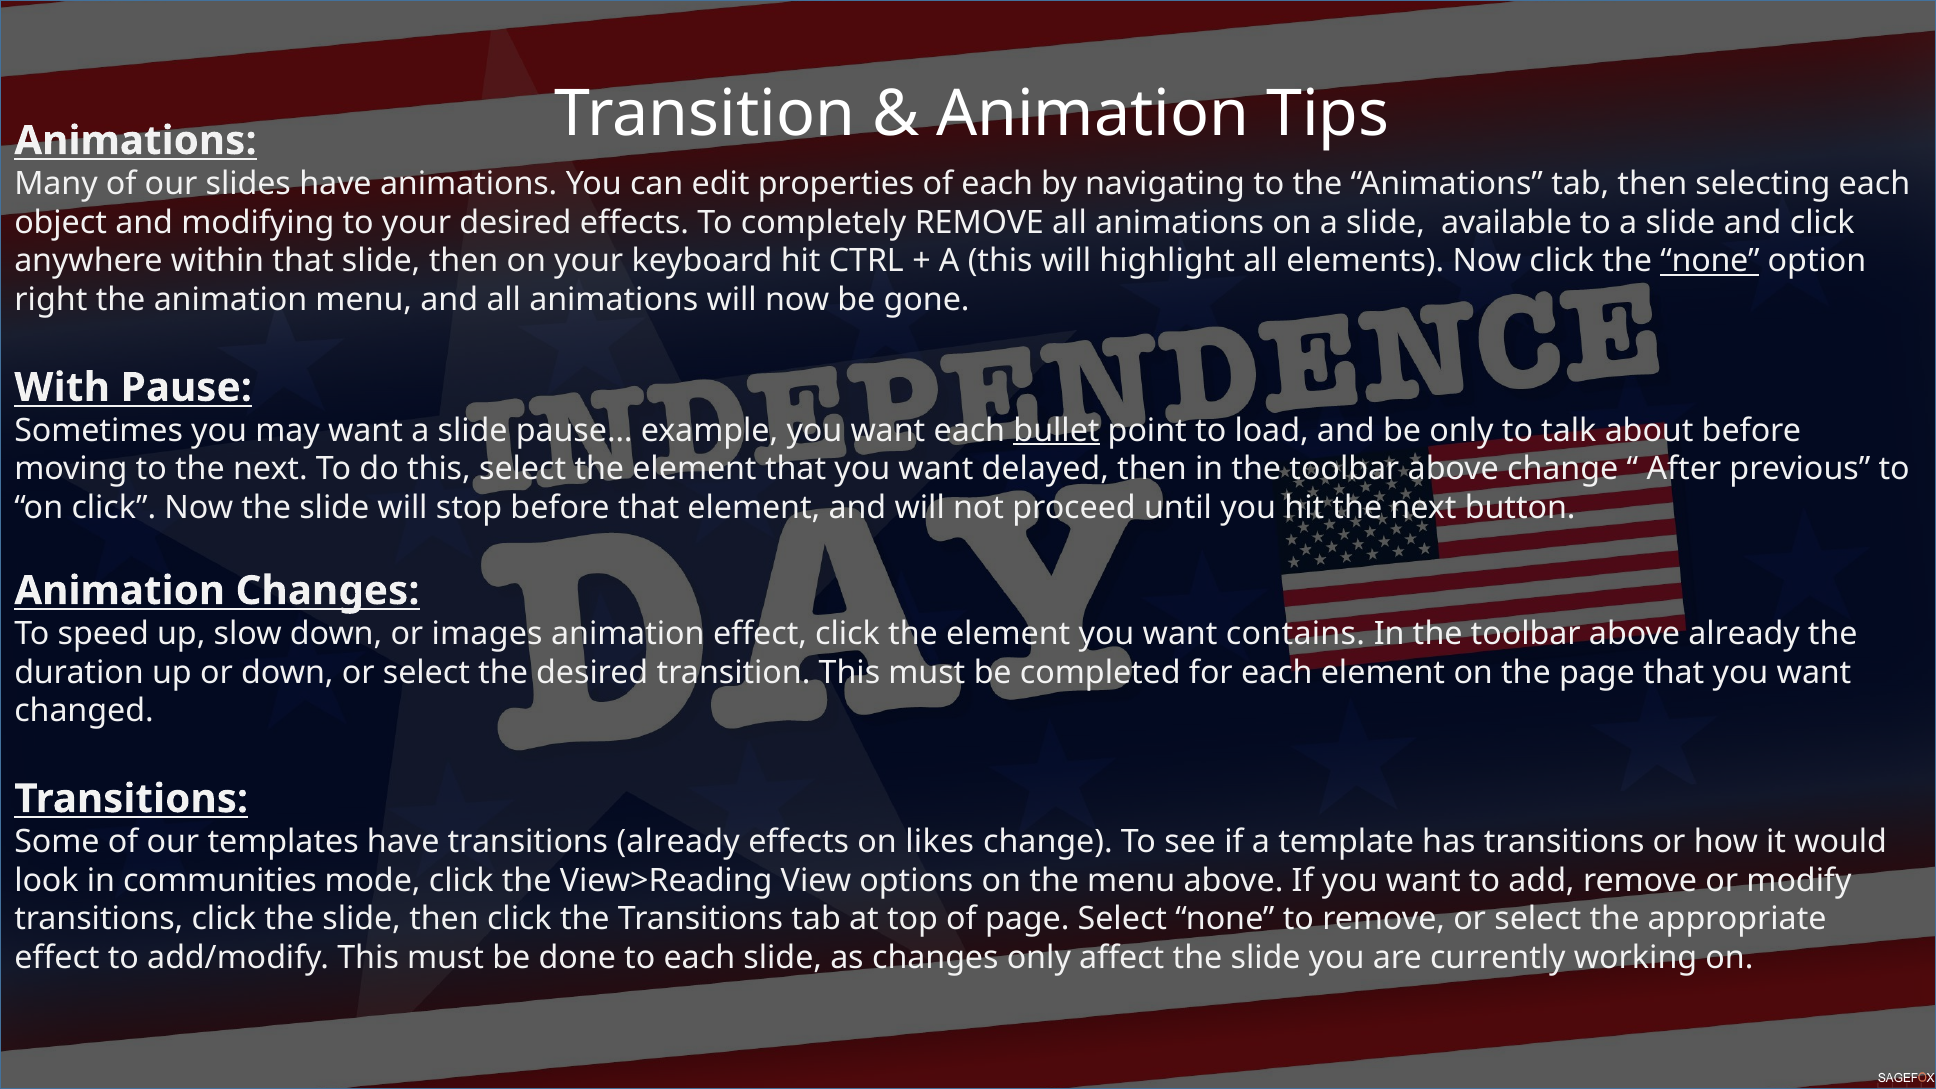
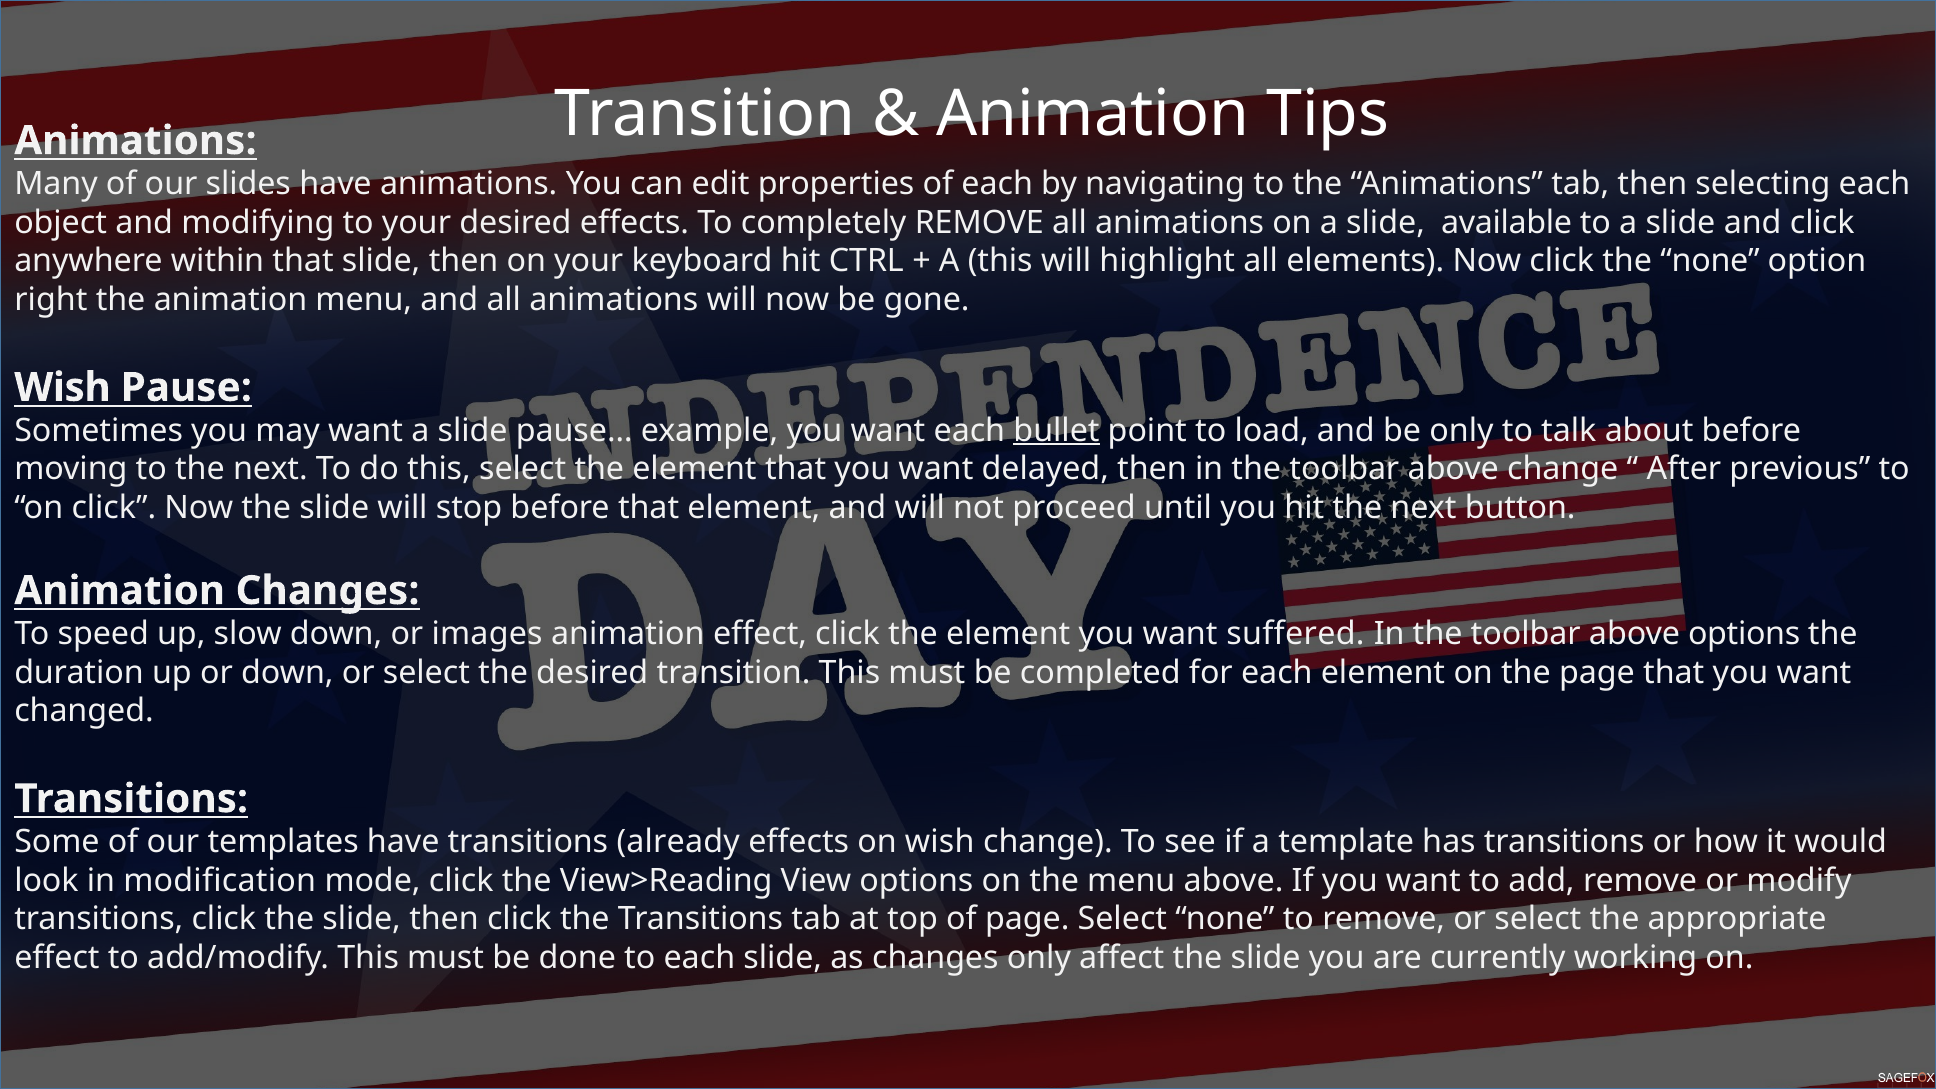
none at (1710, 261) underline: present -> none
With at (62, 388): With -> Wish
contains: contains -> suffered
above already: already -> options
on likes: likes -> wish
communities: communities -> modification
